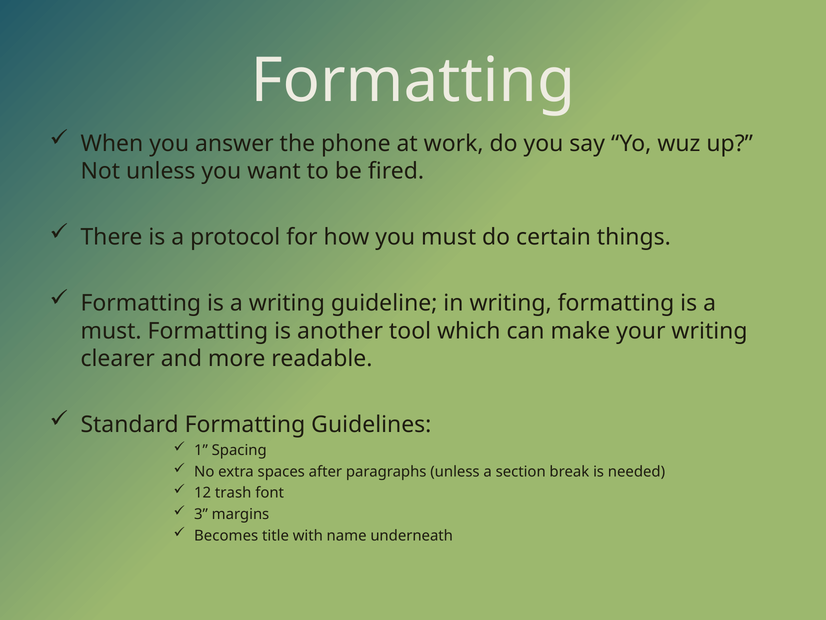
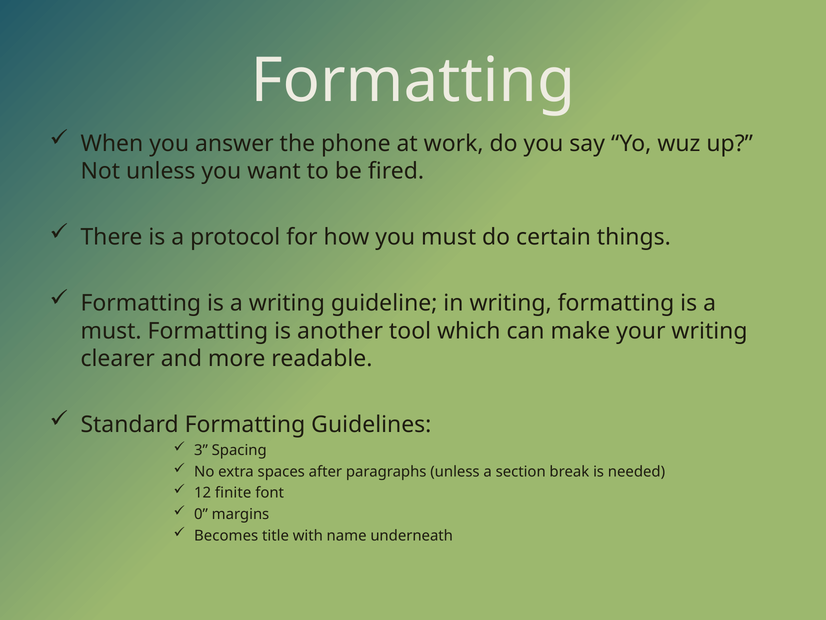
1: 1 -> 3
trash: trash -> finite
3: 3 -> 0
